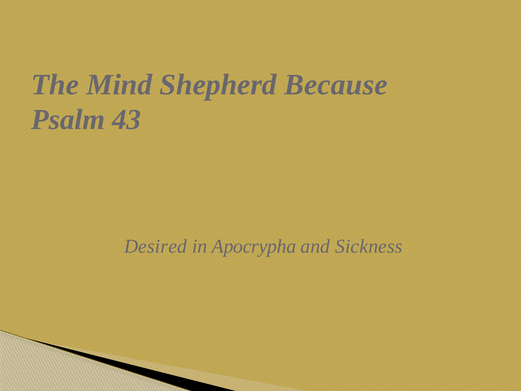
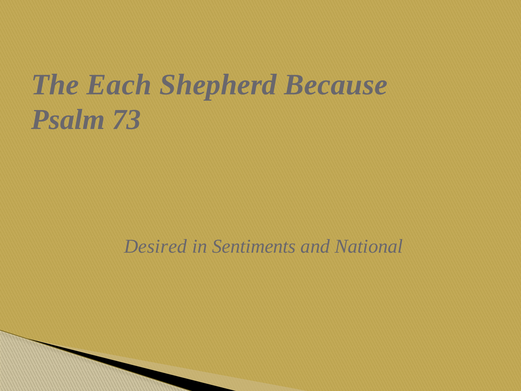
Mind: Mind -> Each
43: 43 -> 73
Apocrypha: Apocrypha -> Sentiments
Sickness: Sickness -> National
